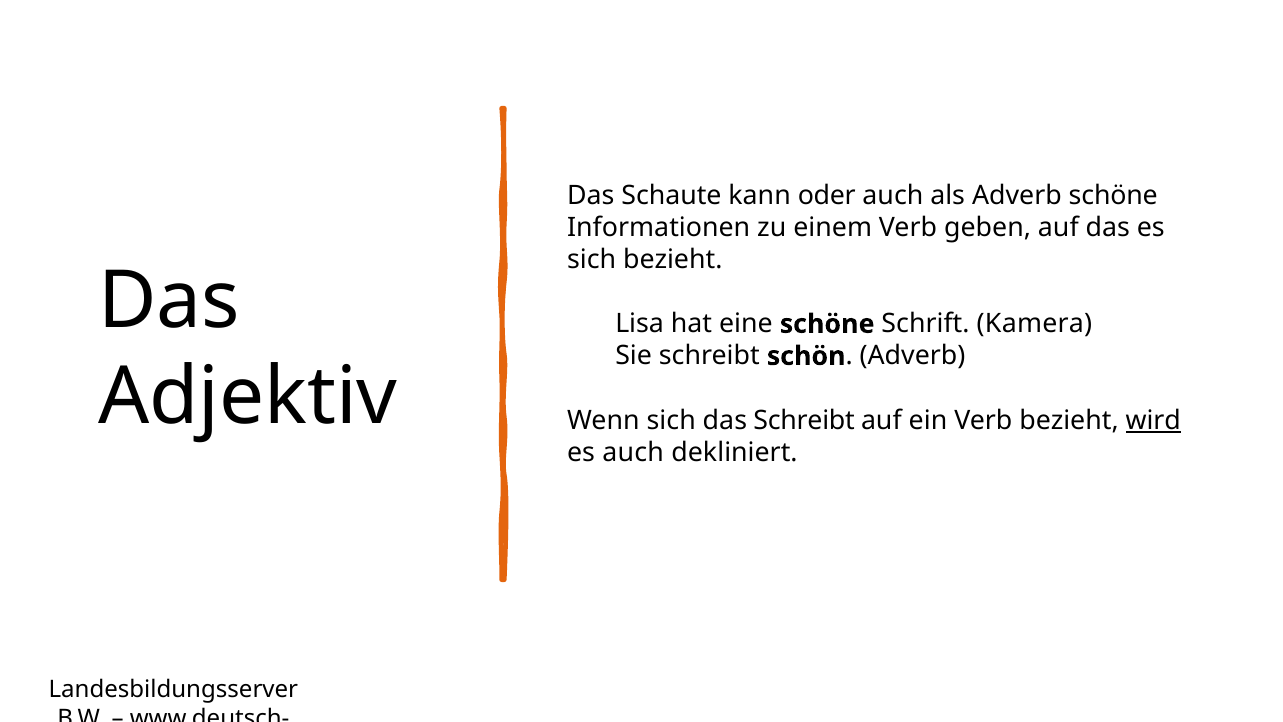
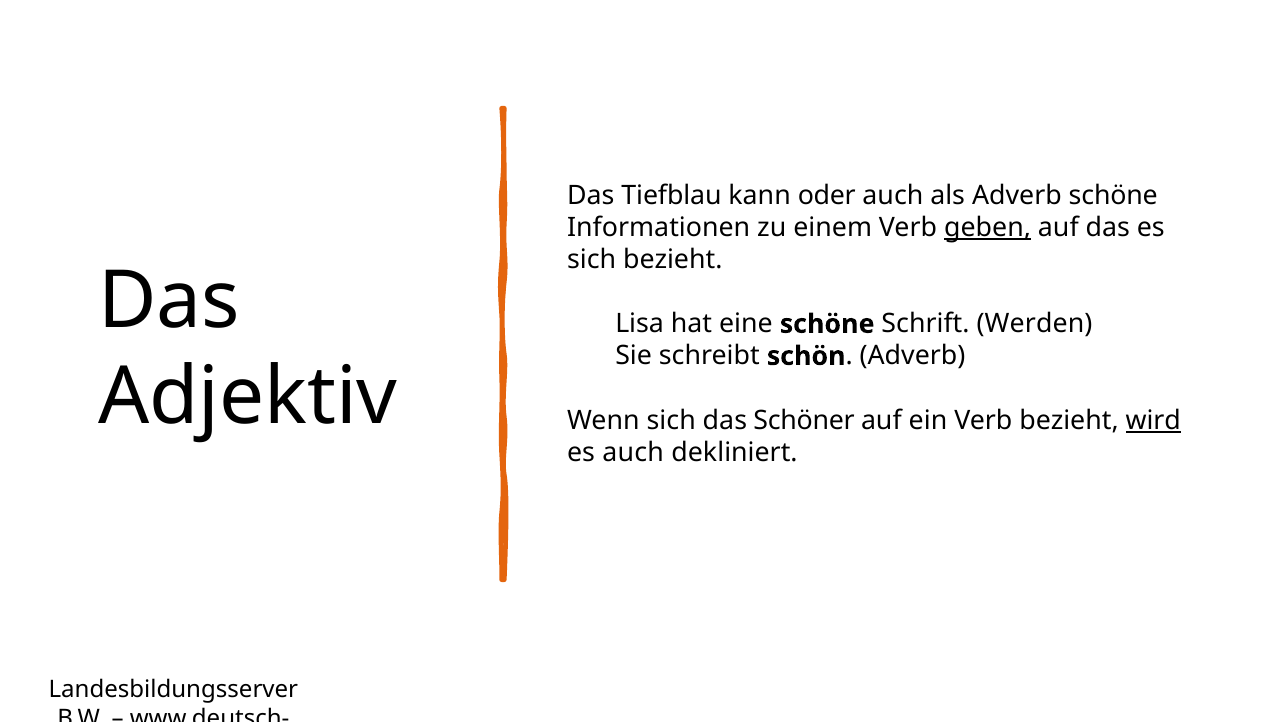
Schaute: Schaute -> Tiefblau
geben underline: none -> present
Kamera: Kamera -> Werden
das Schreibt: Schreibt -> Schöner
